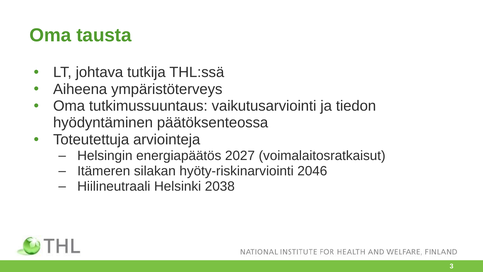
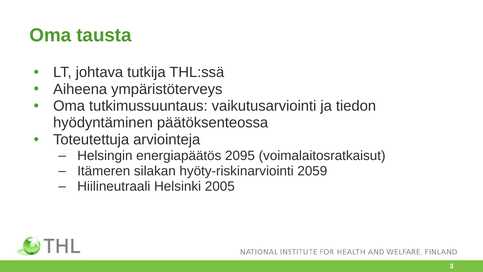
2027: 2027 -> 2095
2046: 2046 -> 2059
2038: 2038 -> 2005
